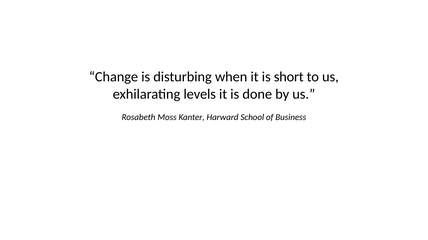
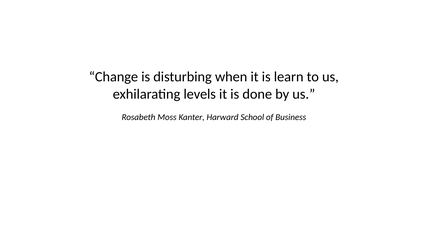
short: short -> learn
